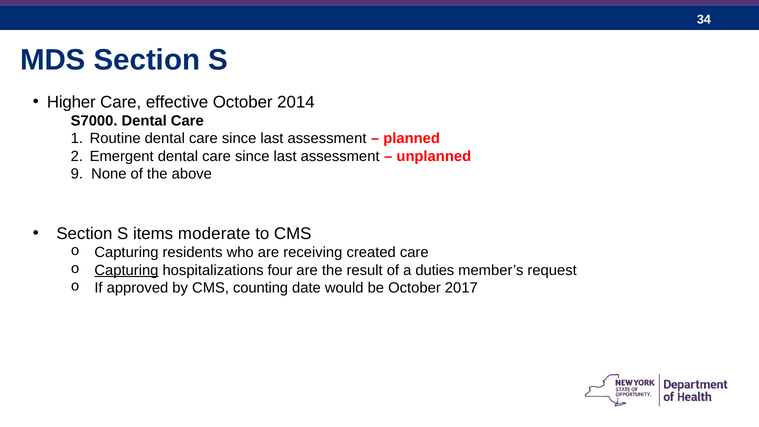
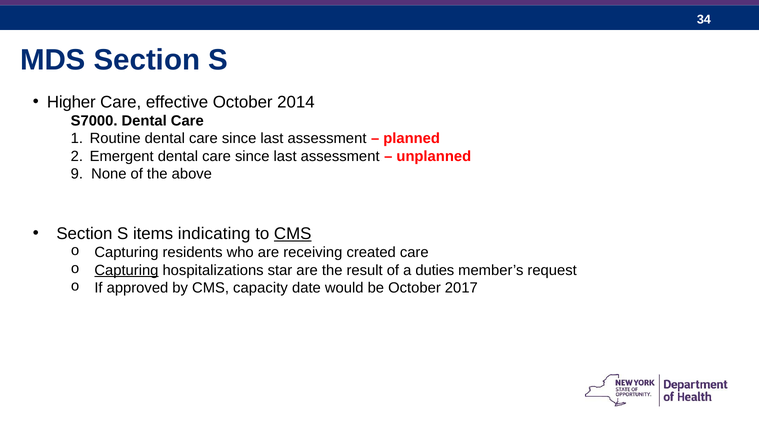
moderate: moderate -> indicating
CMS at (293, 234) underline: none -> present
four: four -> star
counting: counting -> capacity
